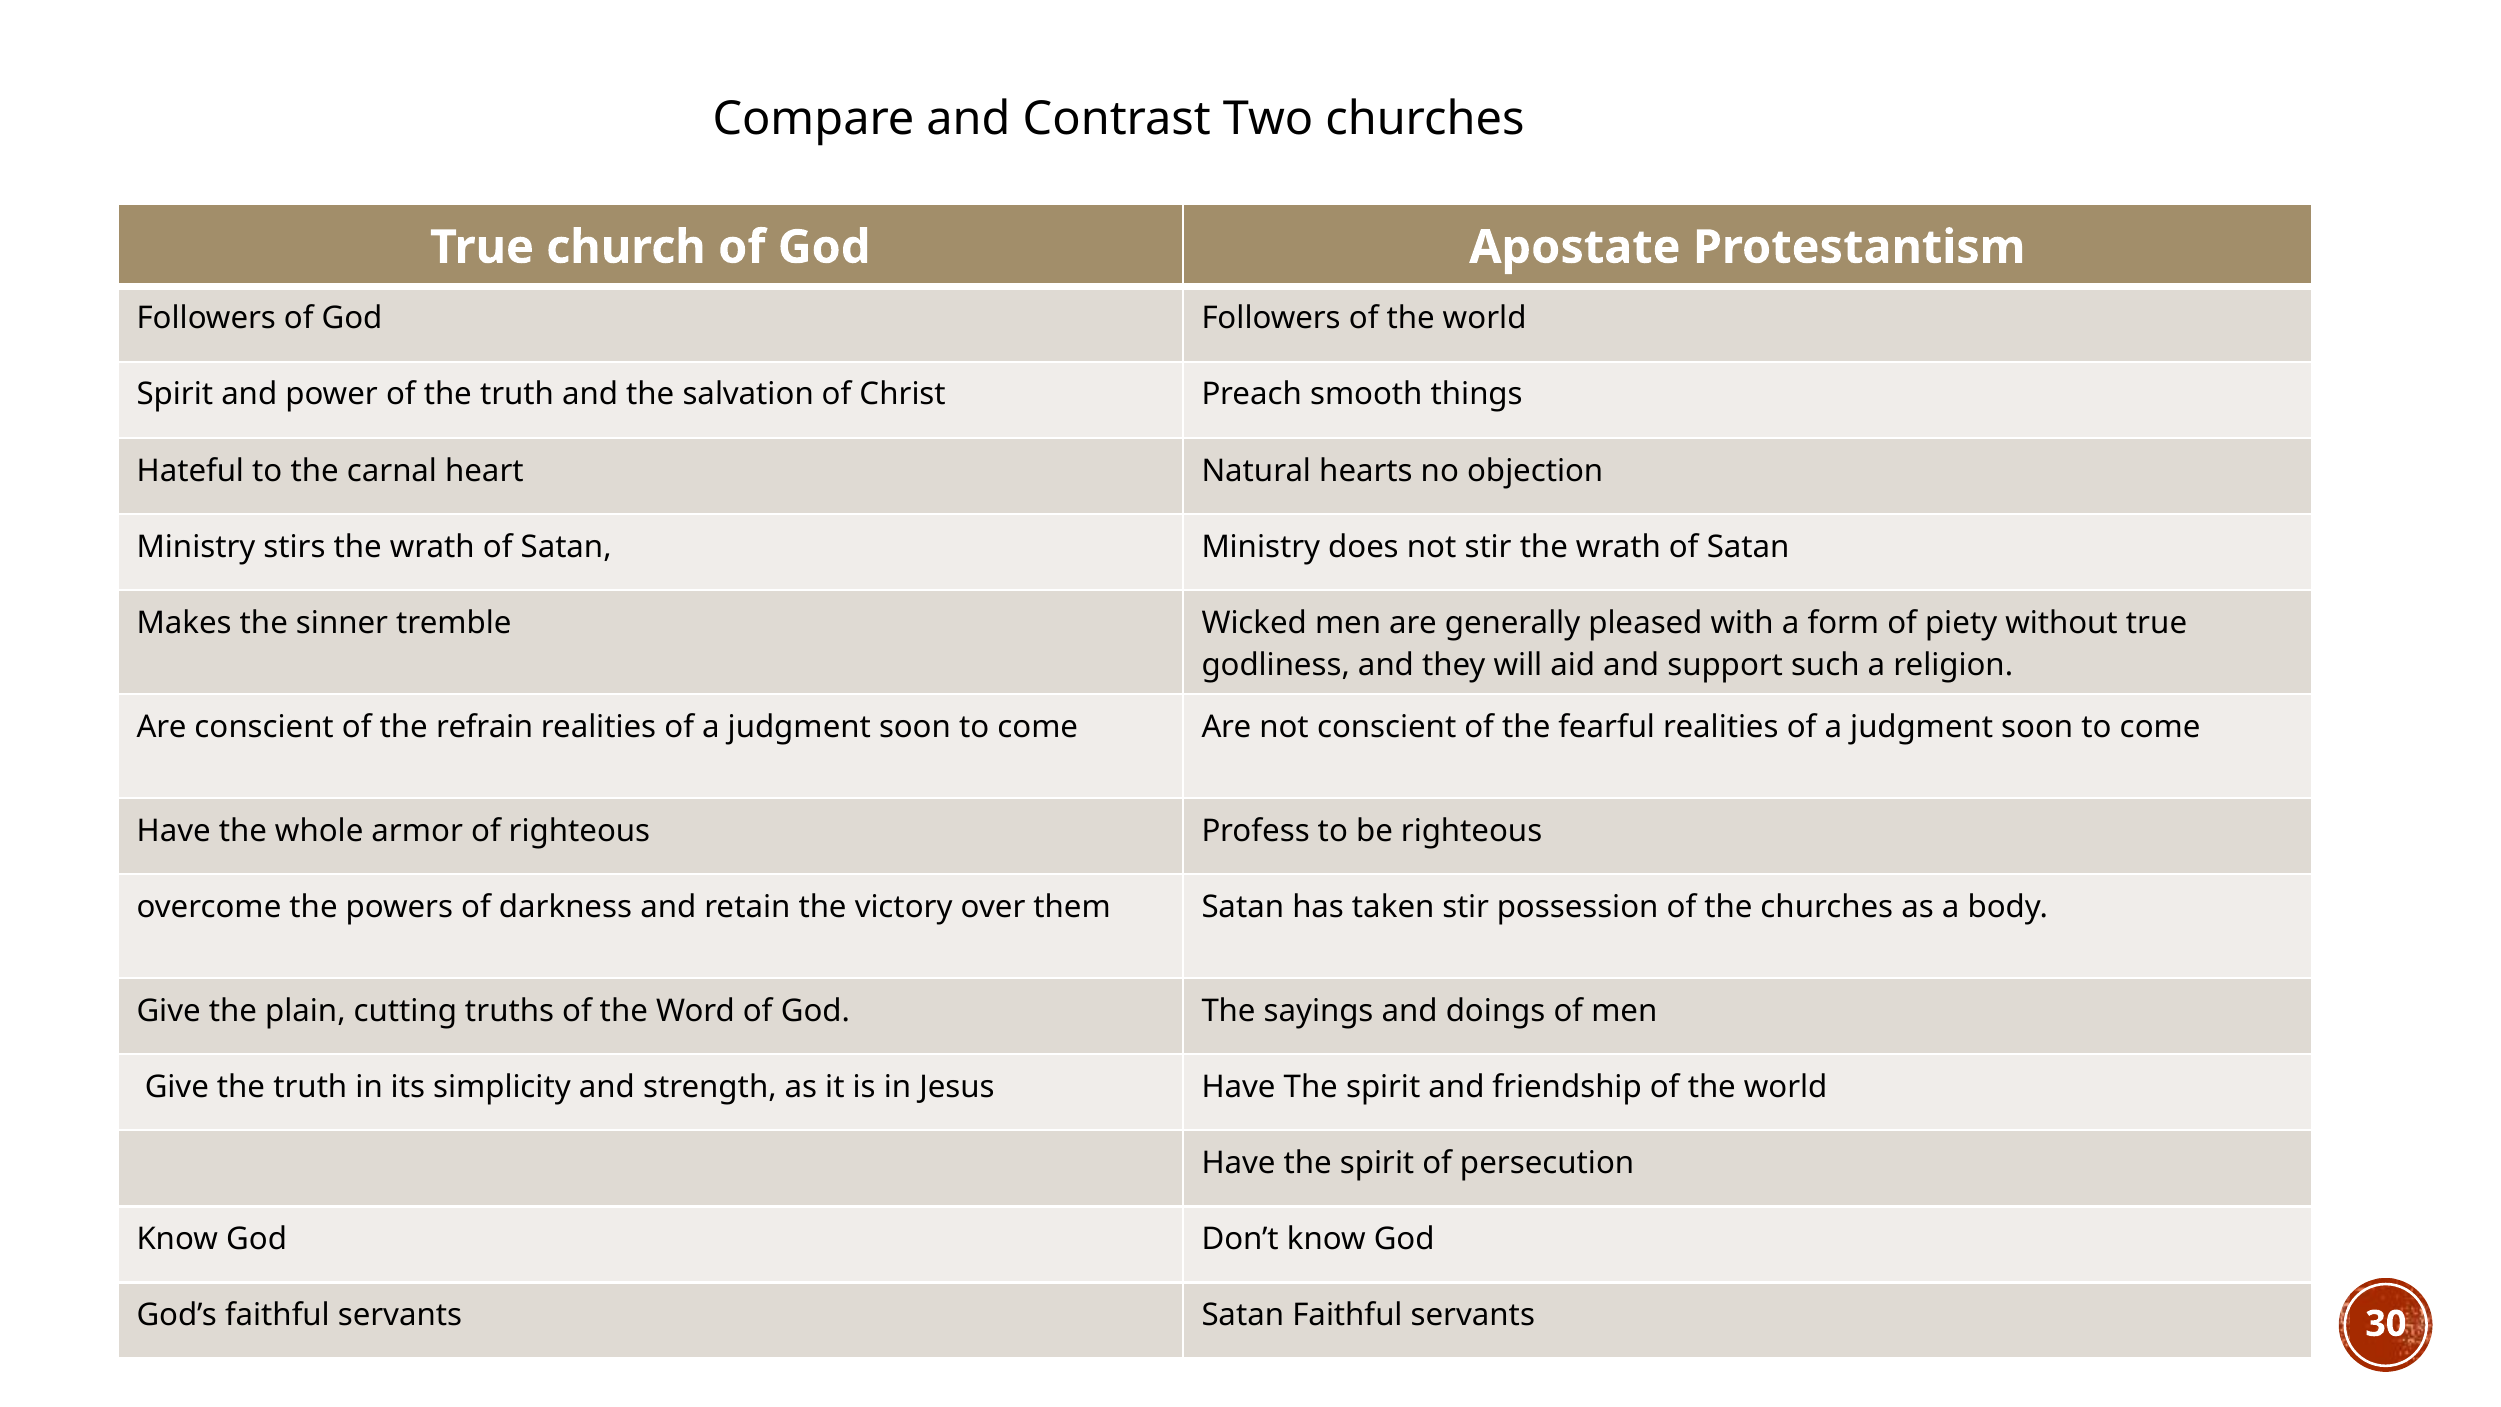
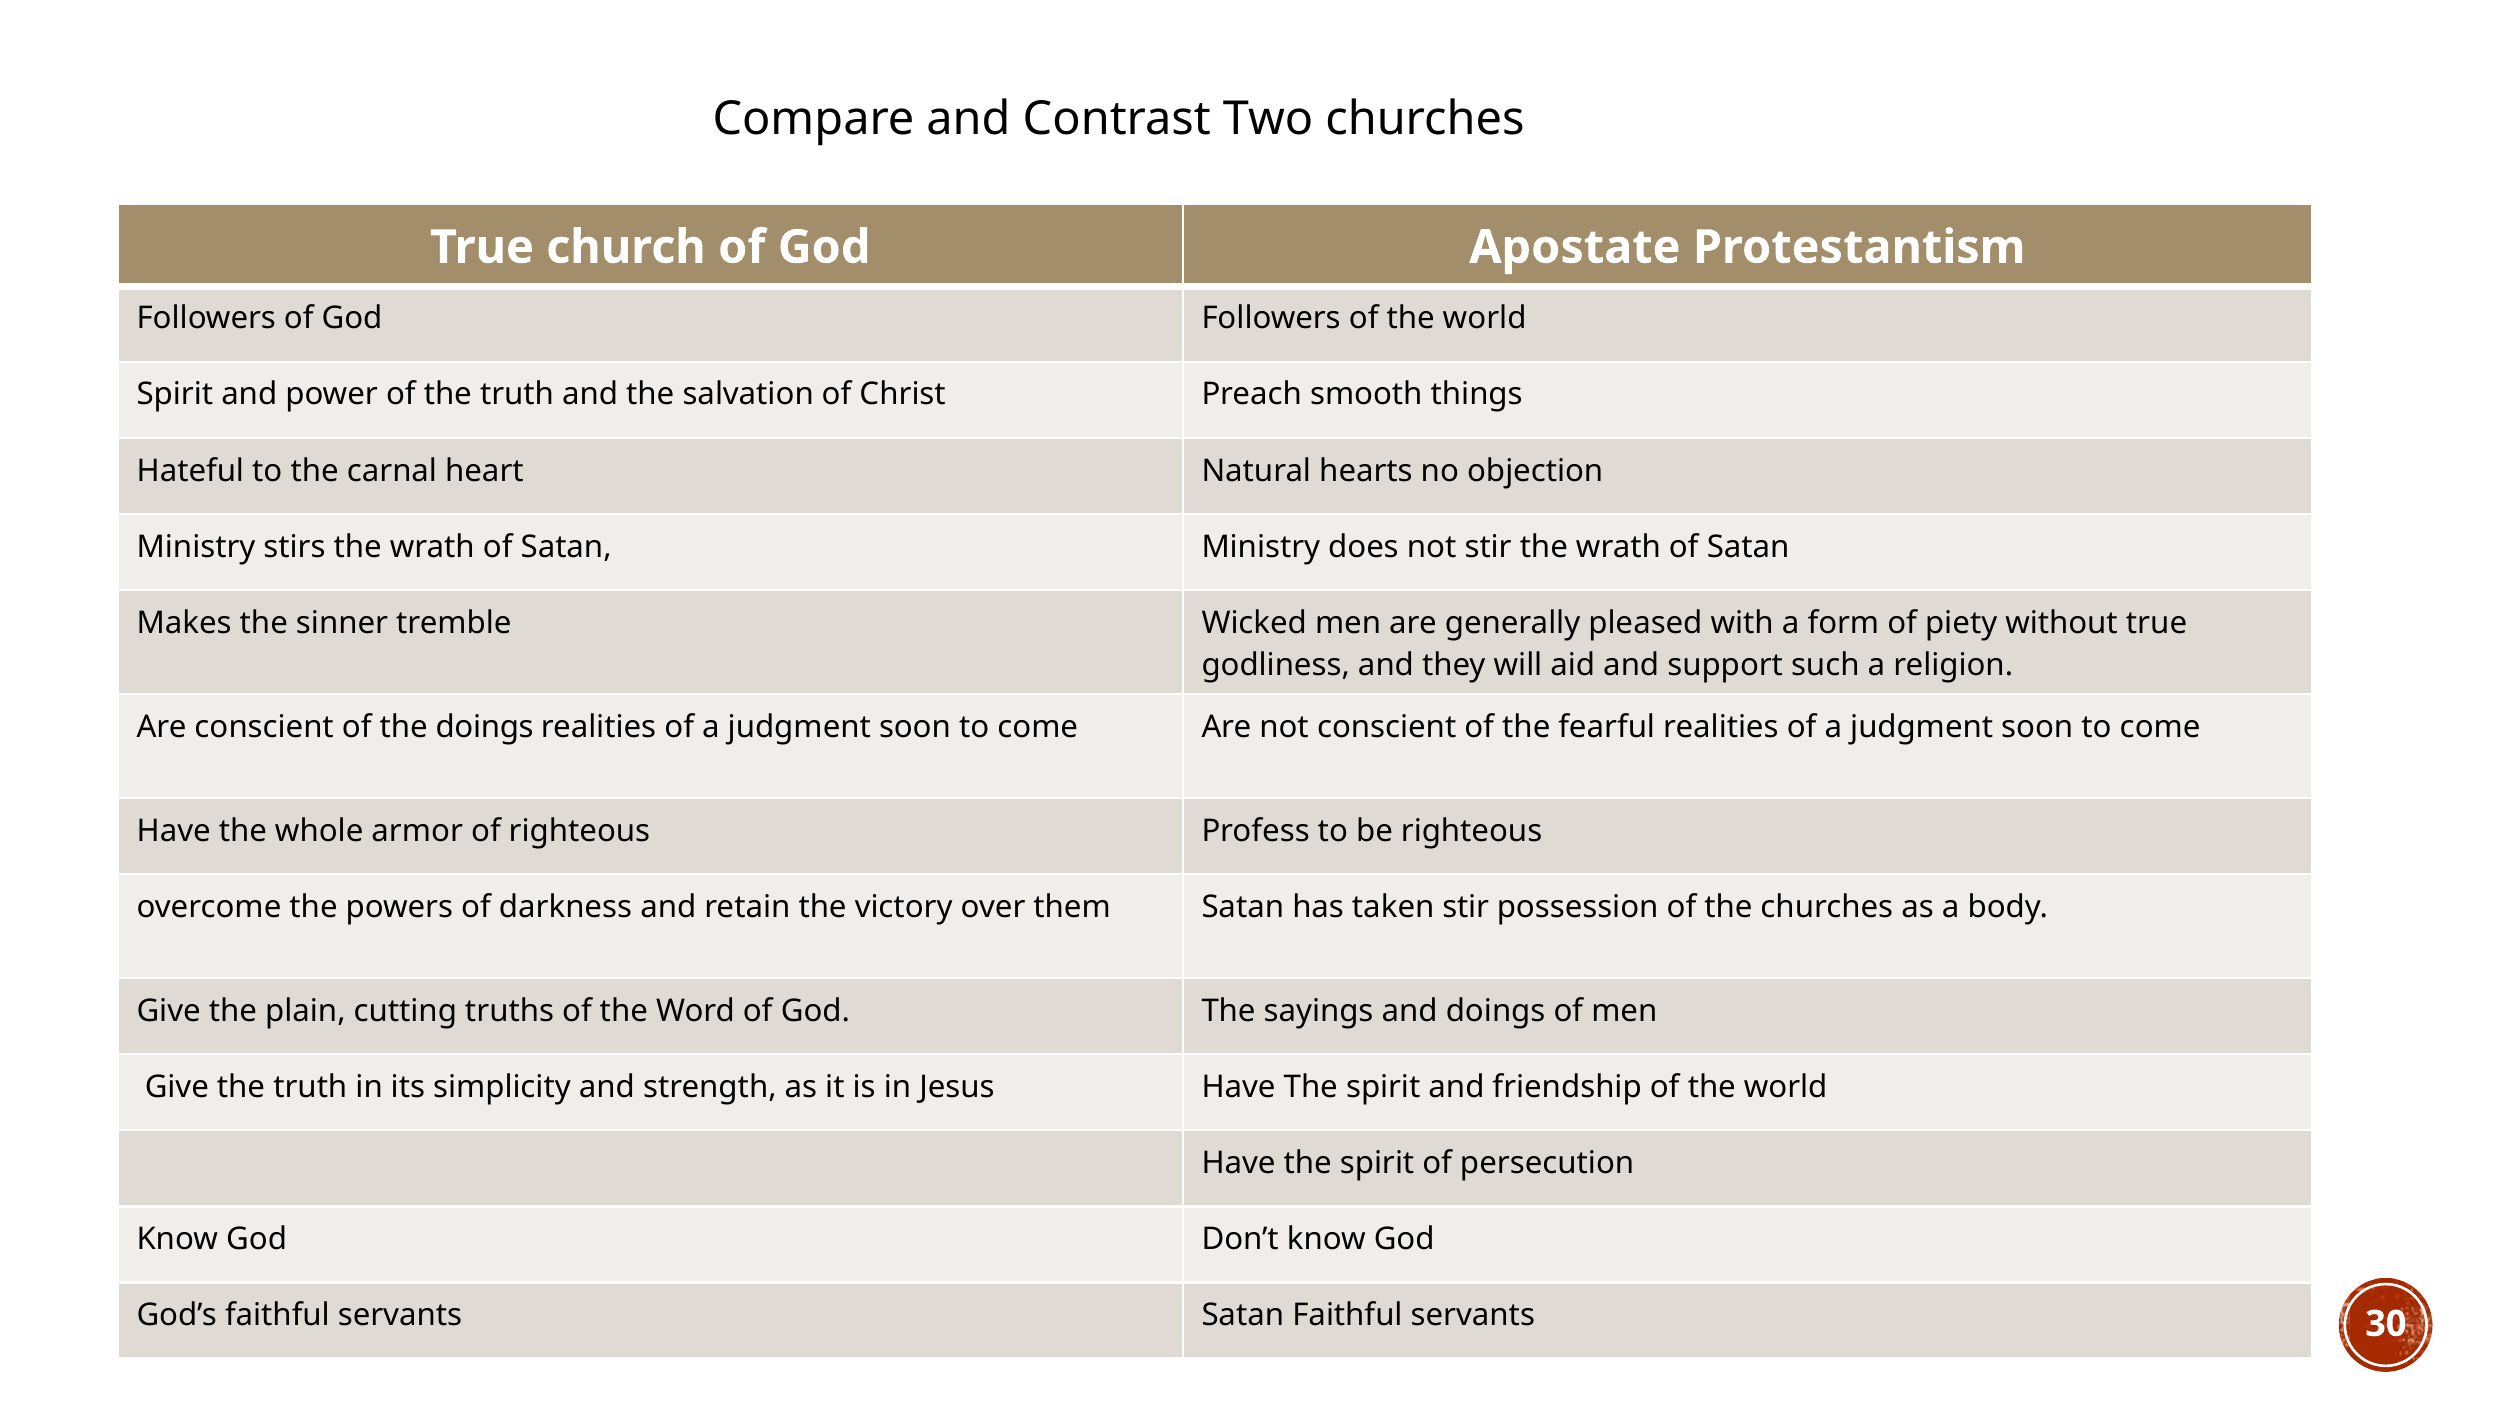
the refrain: refrain -> doings
